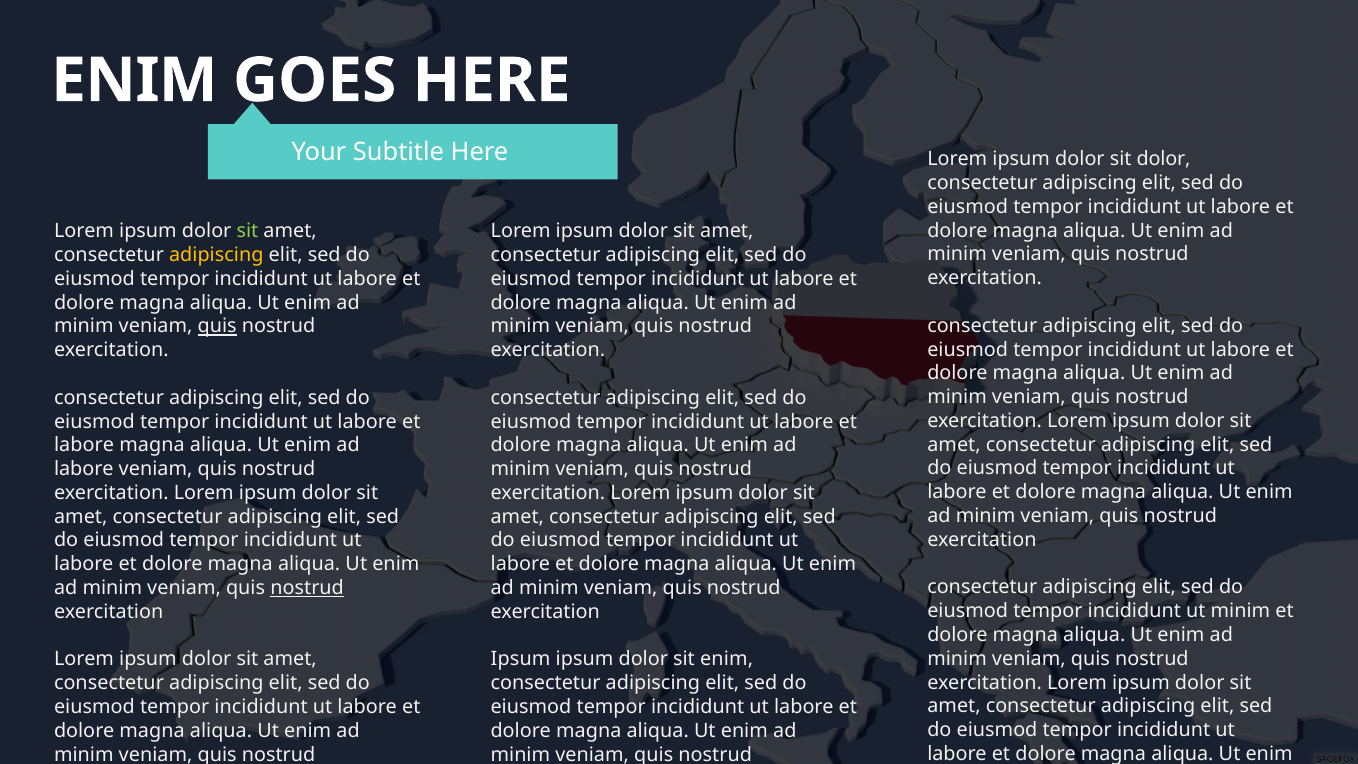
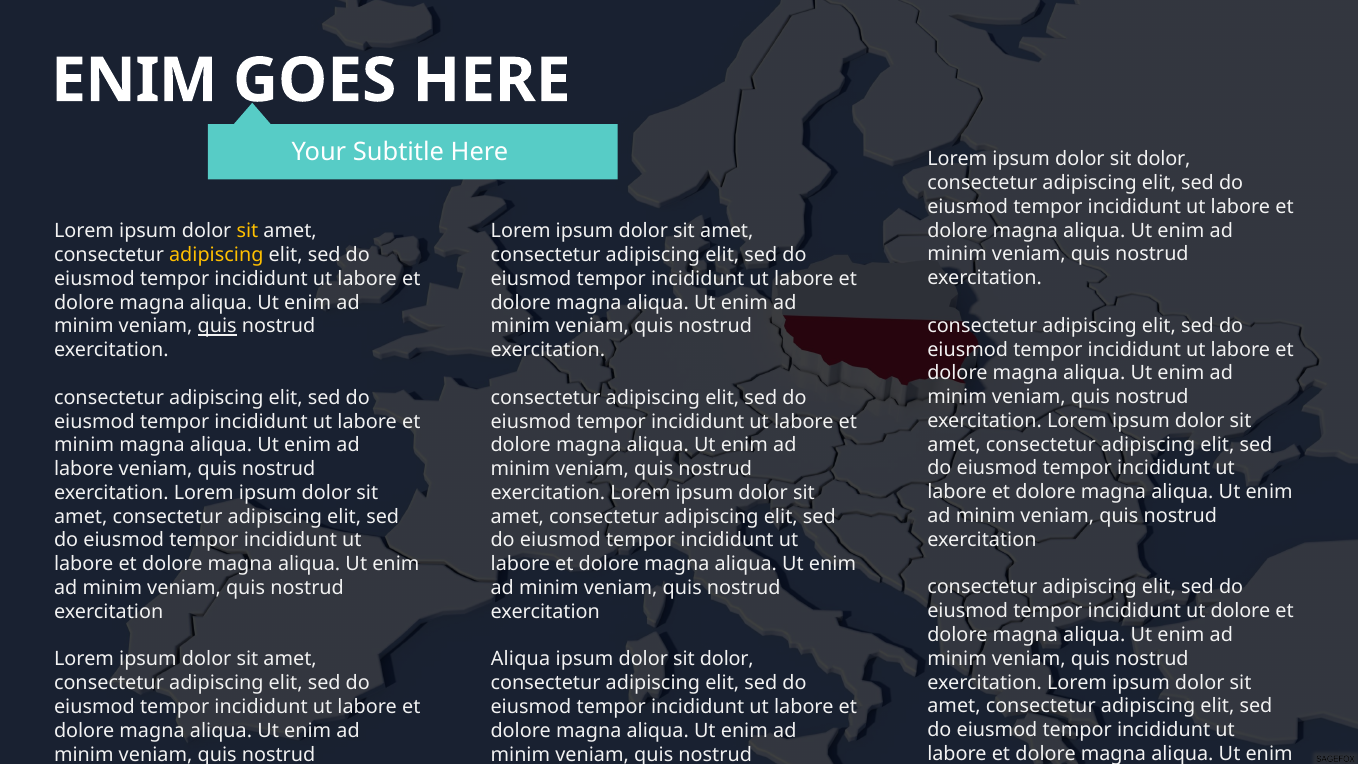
sit at (247, 231) colour: light green -> yellow
labore at (84, 445): labore -> minim
nostrud at (307, 588) underline: present -> none
ut minim: minim -> dolore
Ipsum at (521, 659): Ipsum -> Aliqua
enim at (727, 659): enim -> dolor
